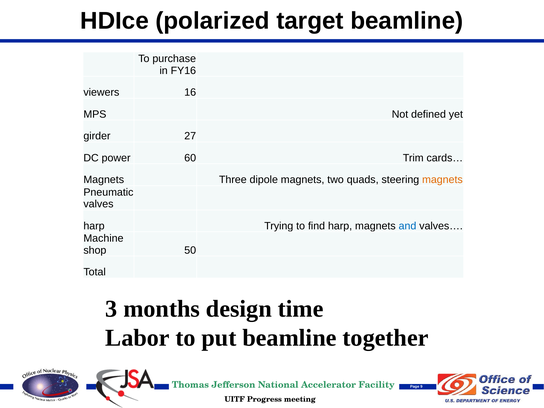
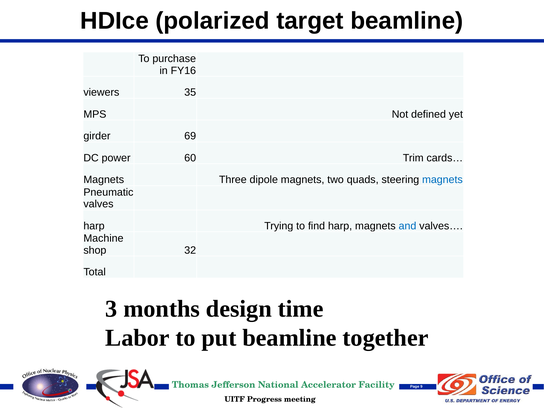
16: 16 -> 35
27: 27 -> 69
magnets at (442, 180) colour: orange -> blue
50: 50 -> 32
